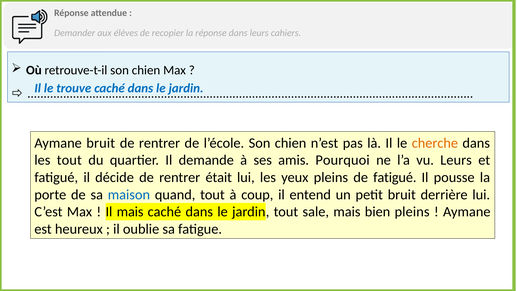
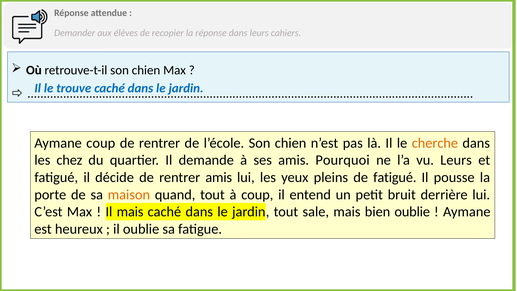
Aymane bruit: bruit -> coup
les tout: tout -> chez
rentrer était: était -> amis
maison colour: blue -> orange
bien pleins: pleins -> oublie
